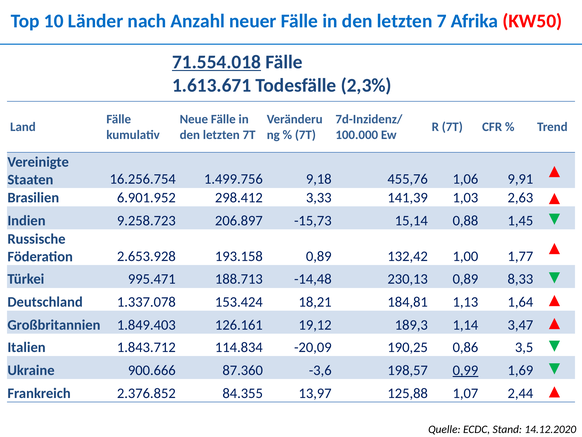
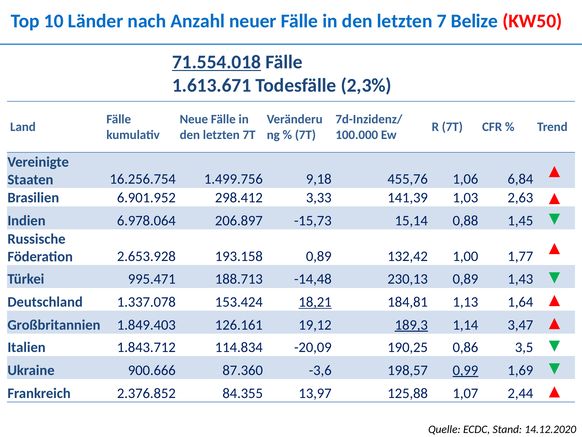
Afrika: Afrika -> Belize
9,91: 9,91 -> 6,84
9.258.723: 9.258.723 -> 6.978.064
8,33: 8,33 -> 1,43
18,21 underline: none -> present
189,3 underline: none -> present
